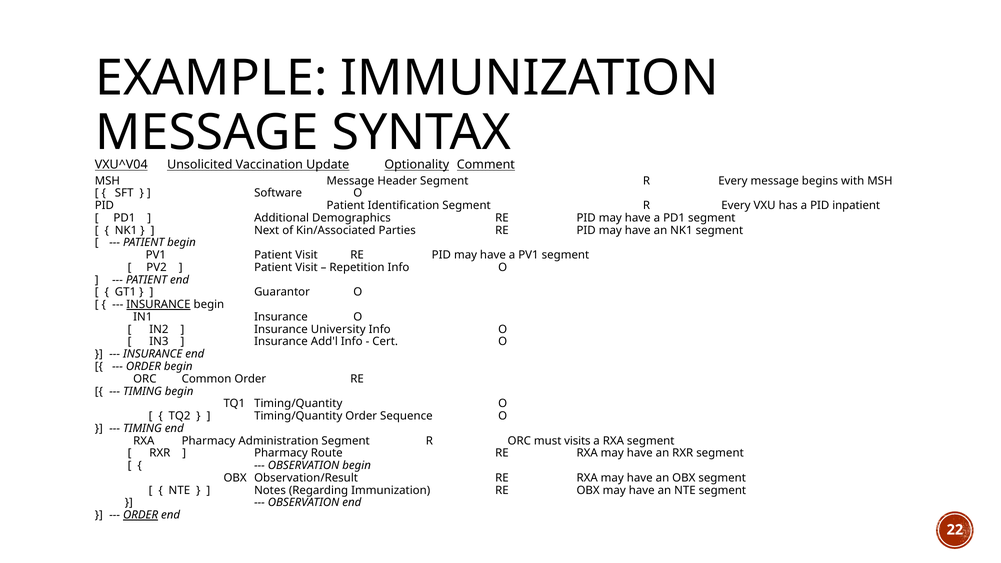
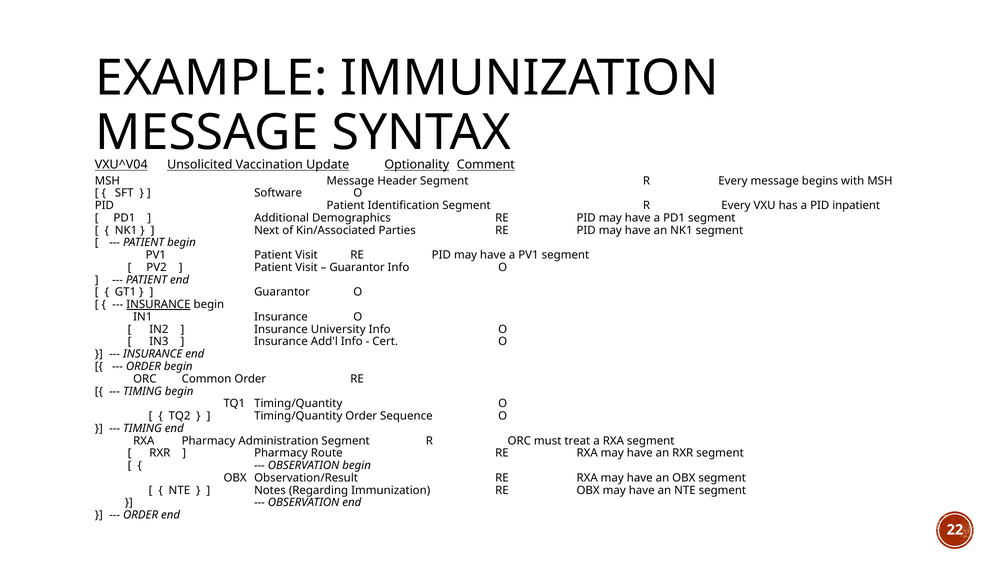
Repetition at (357, 267): Repetition -> Guarantor
visits: visits -> treat
ORDER at (141, 515) underline: present -> none
